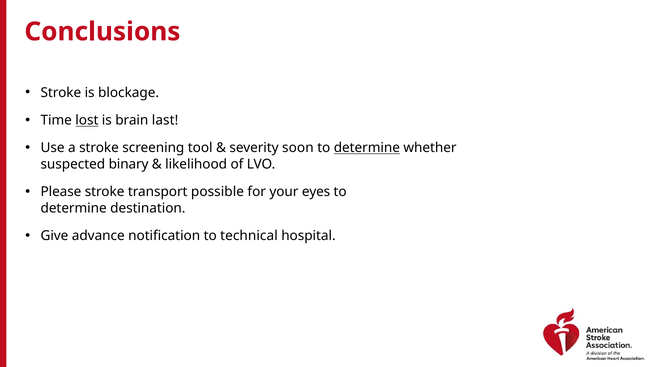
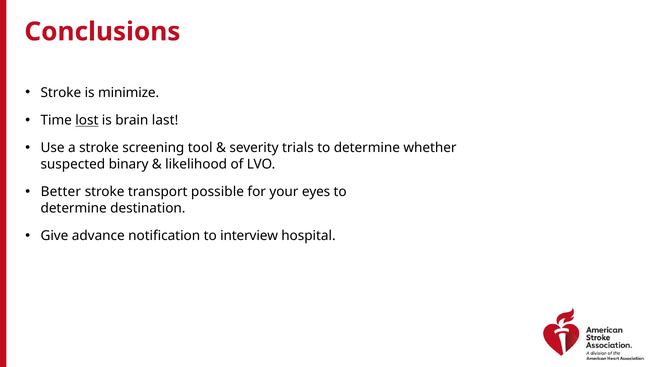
blockage: blockage -> minimize
soon: soon -> trials
determine at (367, 148) underline: present -> none
Please: Please -> Better
technical: technical -> interview
